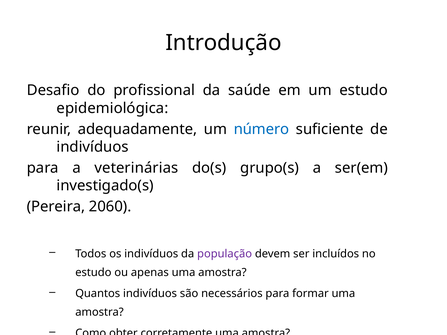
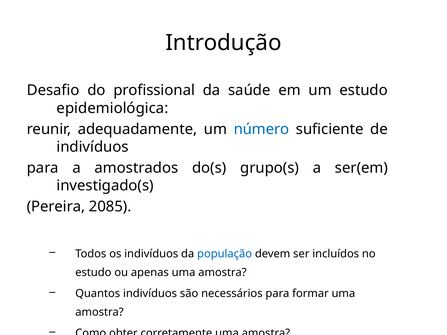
veterinárias: veterinárias -> amostrados
2060: 2060 -> 2085
população colour: purple -> blue
